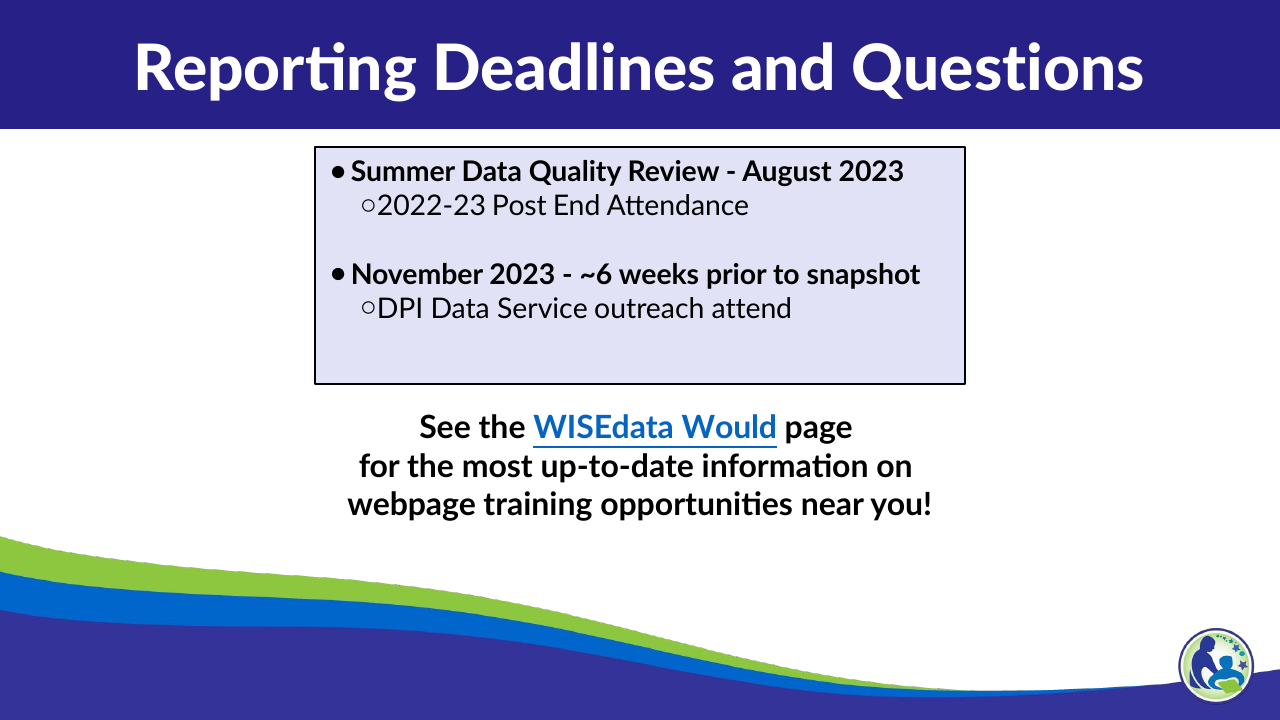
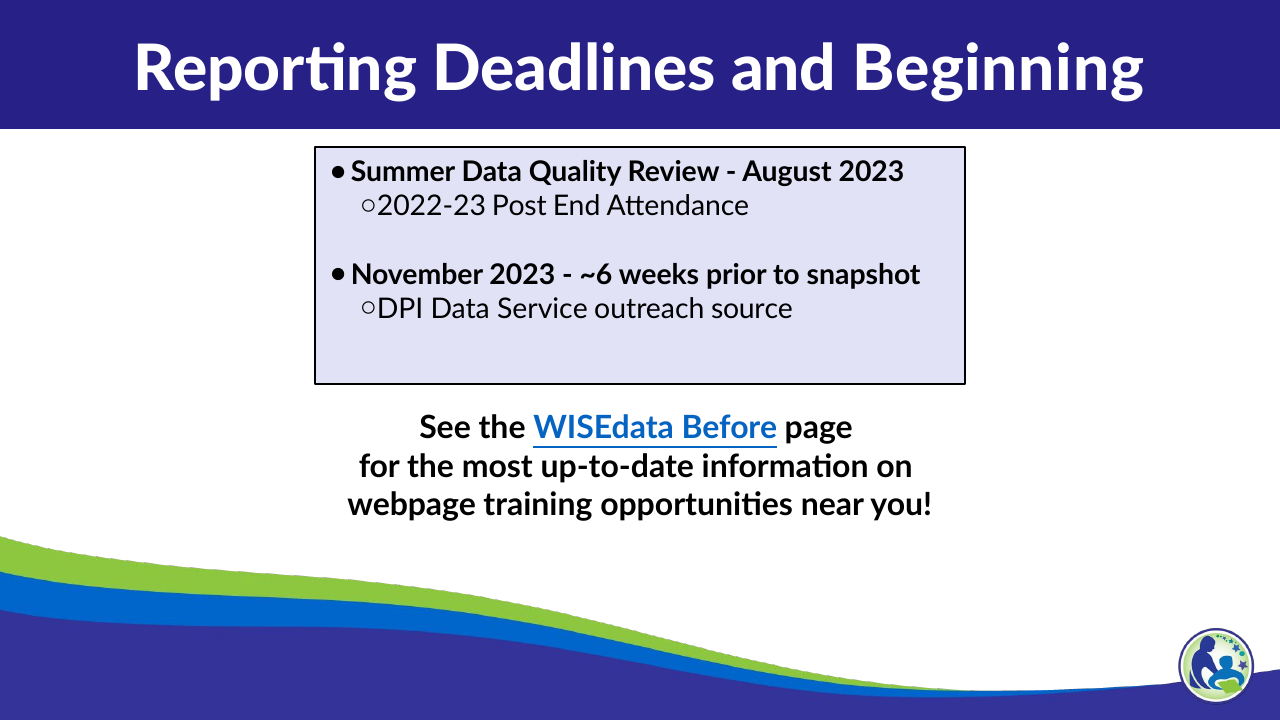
Questions: Questions -> Beginning
attend: attend -> source
Would: Would -> Before
